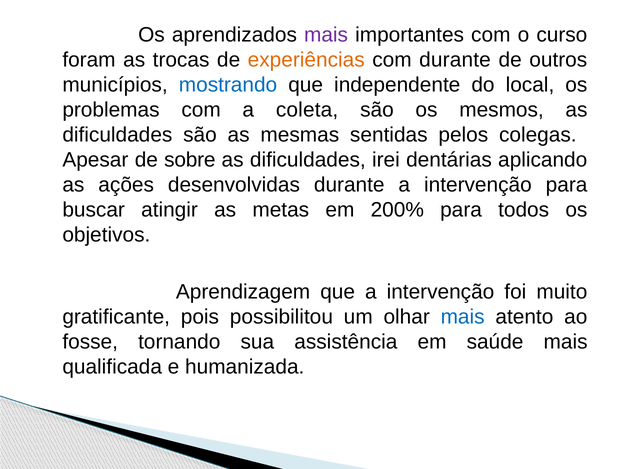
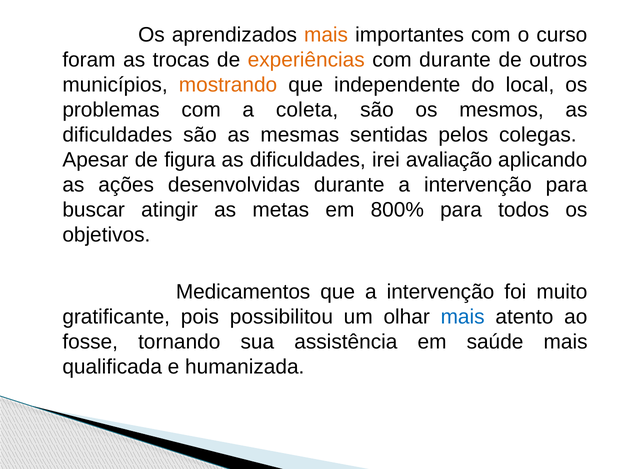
mais at (326, 35) colour: purple -> orange
mostrando colour: blue -> orange
sobre: sobre -> figura
dentárias: dentárias -> avaliação
200%: 200% -> 800%
Aprendizagem: Aprendizagem -> Medicamentos
